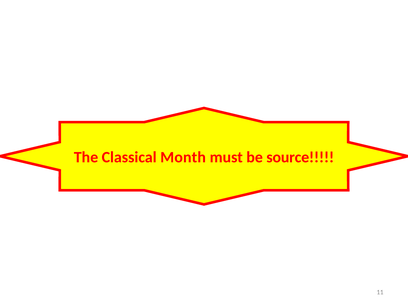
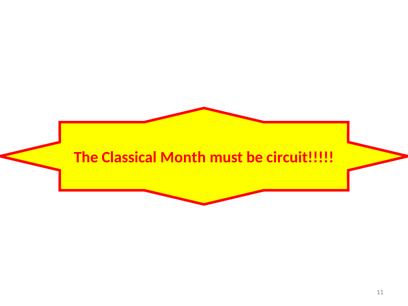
source: source -> circuit
